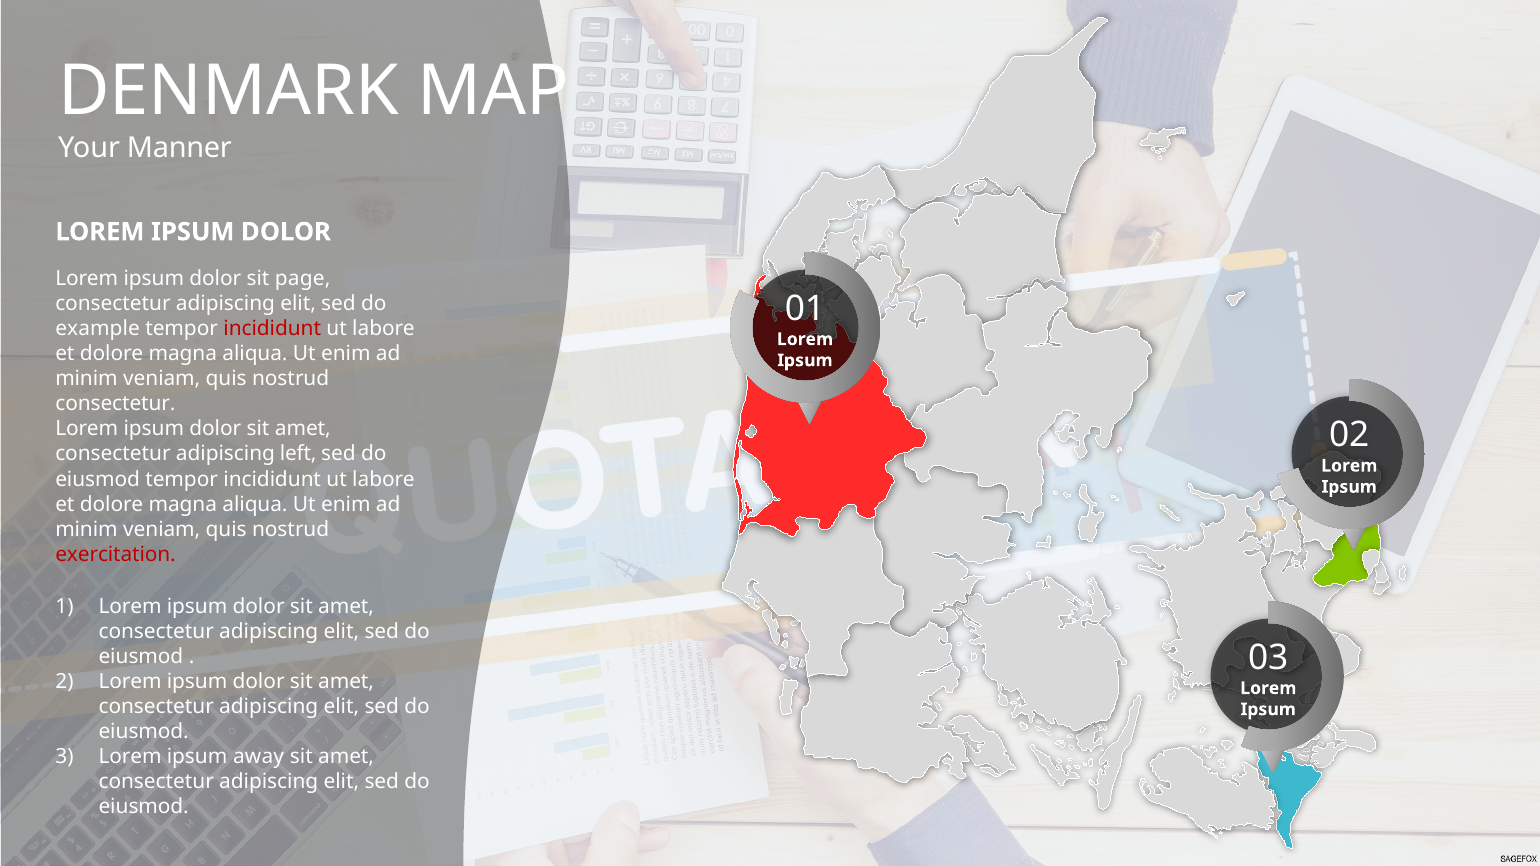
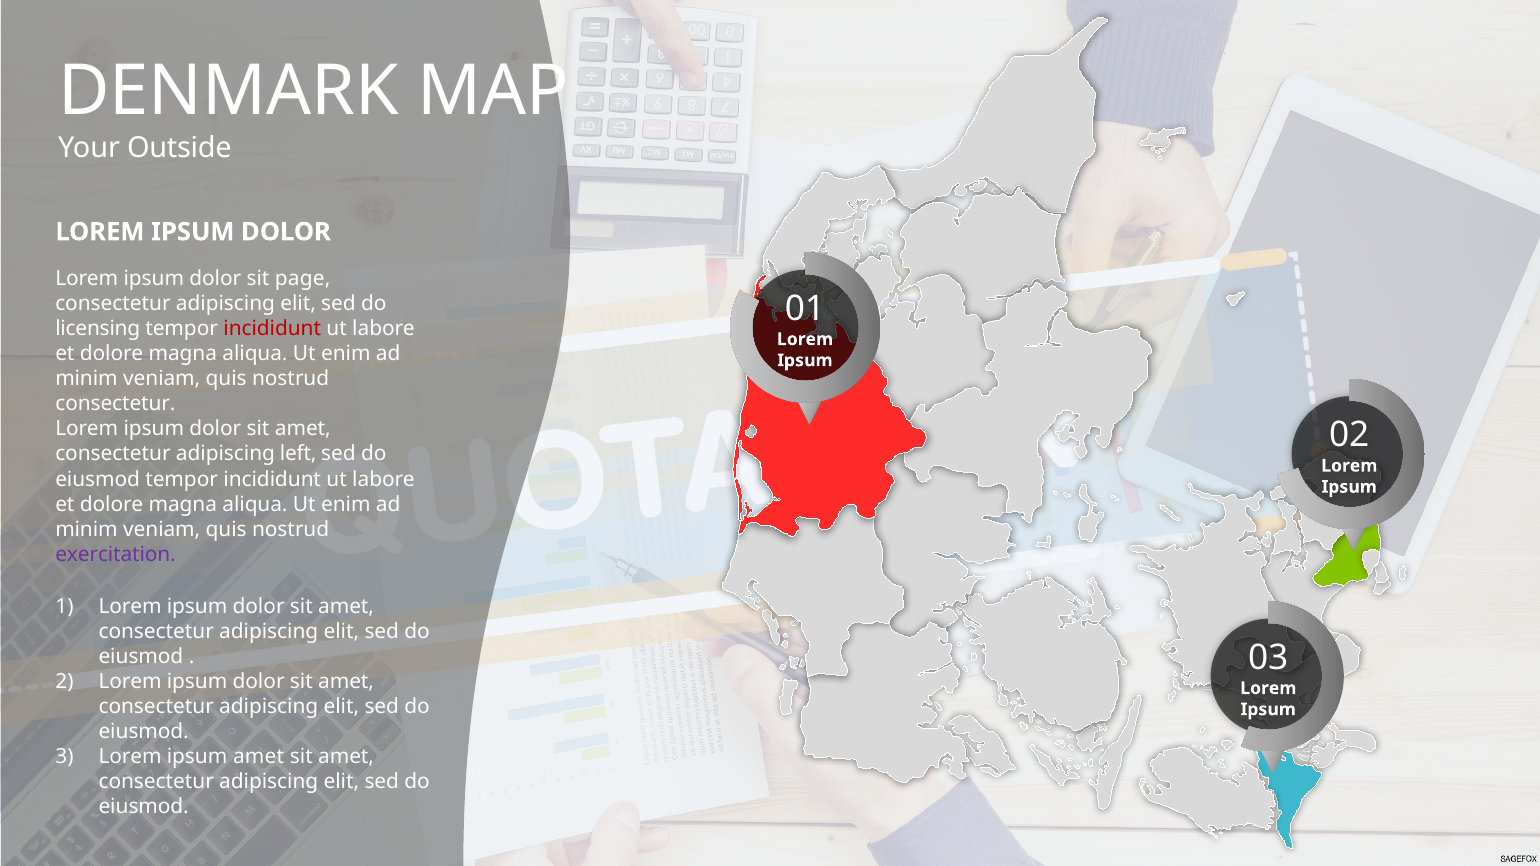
Manner: Manner -> Outside
example: example -> licensing
exercitation colour: red -> purple
ipsum away: away -> amet
